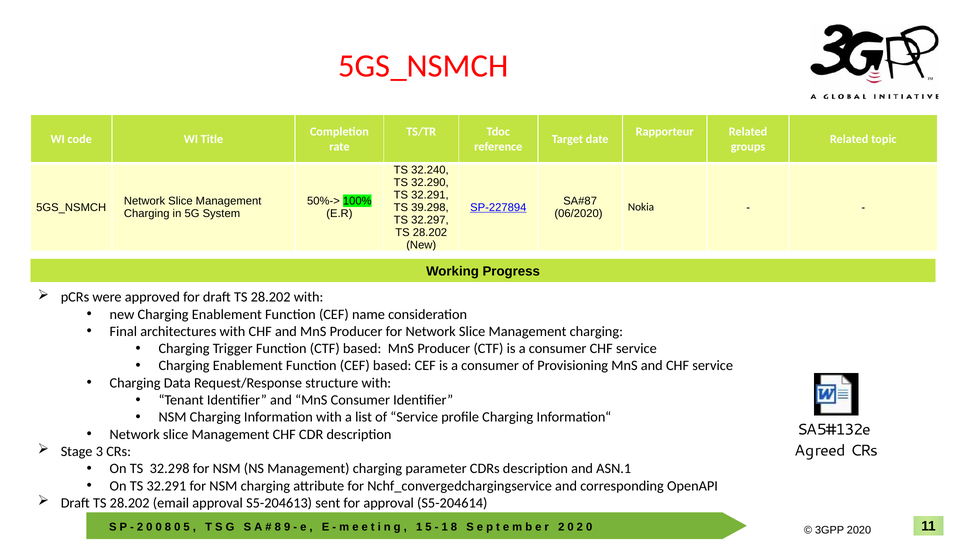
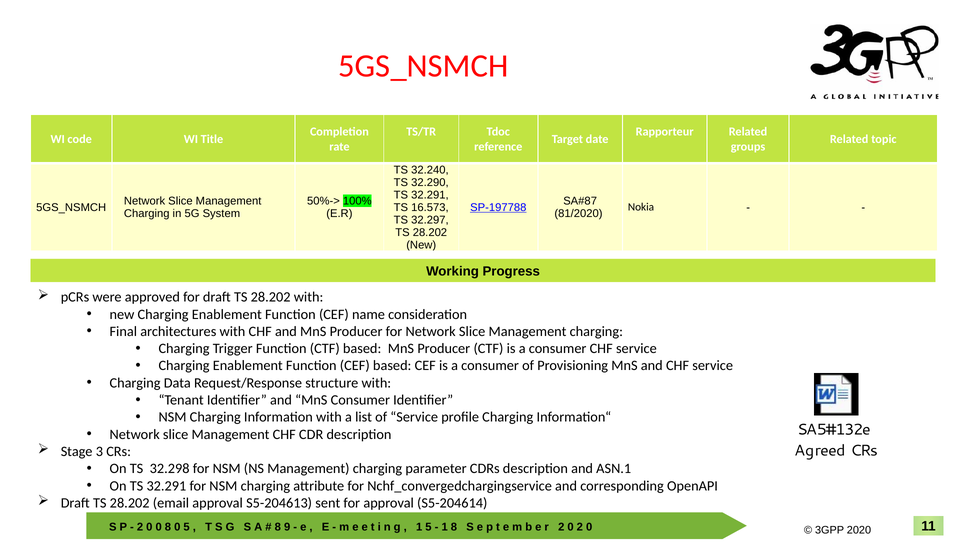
39.298: 39.298 -> 16.573
SP-227894: SP-227894 -> SP-197788
06/2020: 06/2020 -> 81/2020
